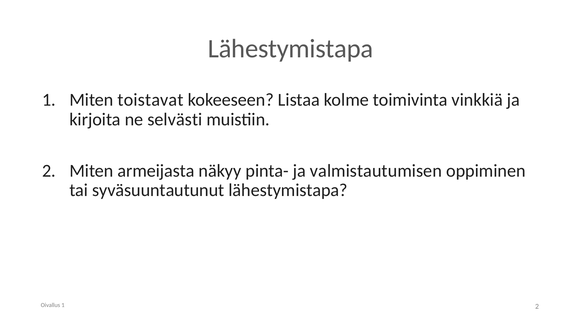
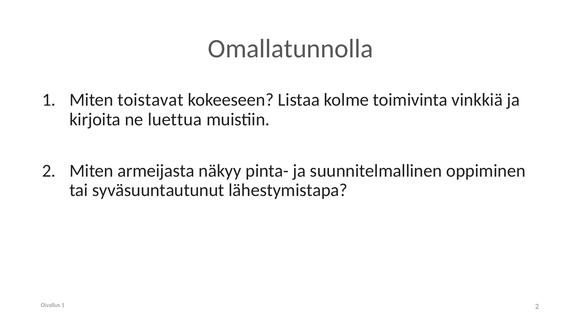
Lähestymistapa at (291, 49): Lähestymistapa -> Omallatunnolla
selvästi: selvästi -> luettua
valmistautumisen: valmistautumisen -> suunnitelmallinen
